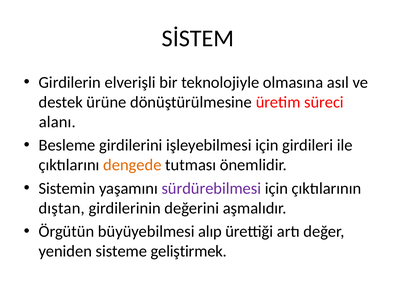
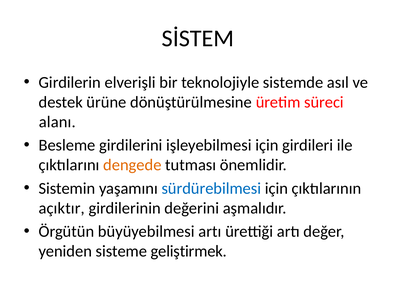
olmasına: olmasına -> sistemde
sürdürebilmesi colour: purple -> blue
dıştan: dıştan -> açıktır
büyüyebilmesi alıp: alıp -> artı
